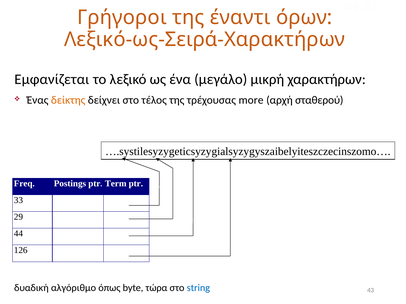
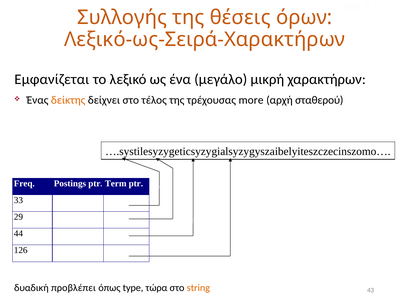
Γρήγοροι: Γρήγοροι -> Συλλογής
έναντι: έναντι -> θέσεις
αλγόριθμο: αλγόριθμο -> προβλέπει
byte: byte -> type
string colour: blue -> orange
